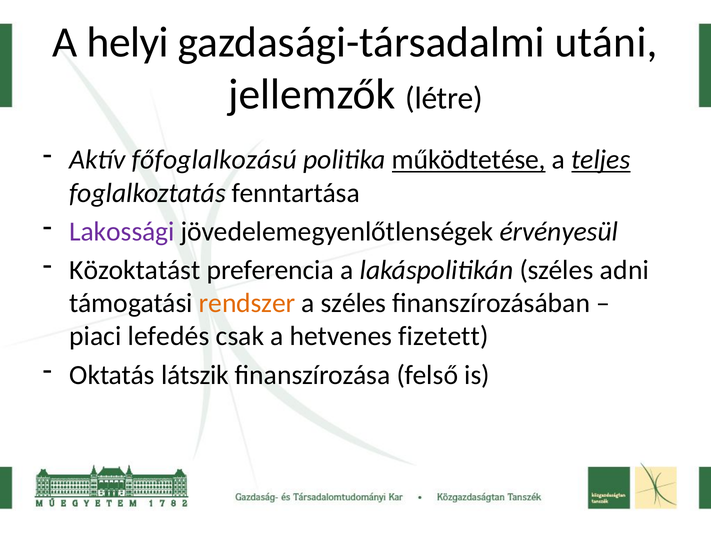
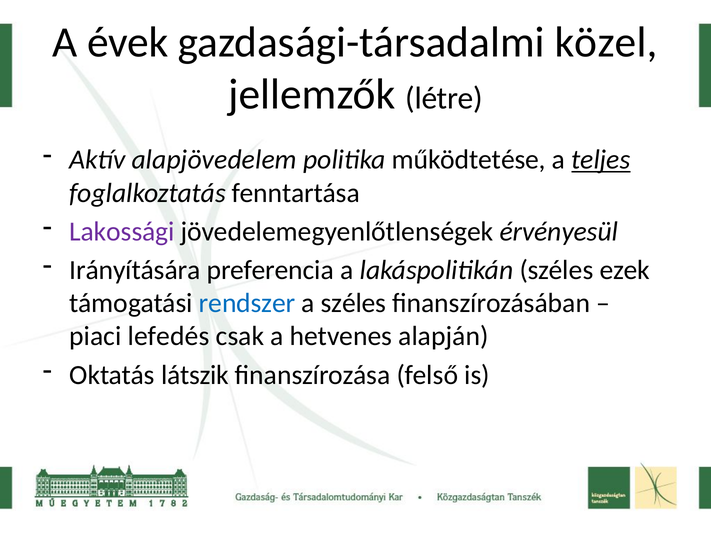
helyi: helyi -> évek
utáni: utáni -> közel
főfoglalkozású: főfoglalkozású -> alapjövedelem
működtetése underline: present -> none
Közoktatást: Közoktatást -> Irányítására
adni: adni -> ezek
rendszer colour: orange -> blue
fizetett: fizetett -> alapján
